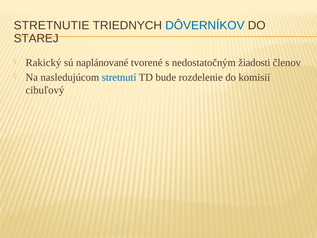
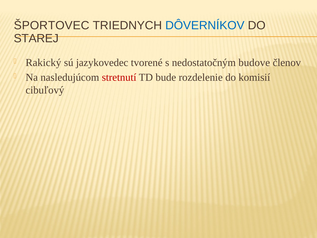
STRETNUTIE: STRETNUTIE -> ŠPORTOVEC
naplánované: naplánované -> jazykovedec
žiadosti: žiadosti -> budove
stretnutí colour: blue -> red
